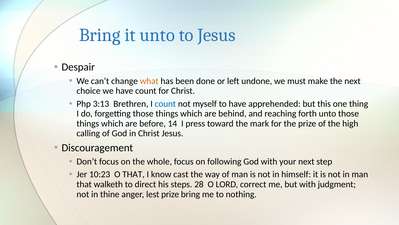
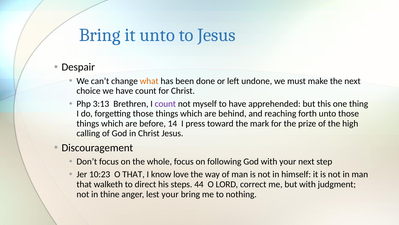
count at (165, 104) colour: blue -> purple
cast: cast -> love
28: 28 -> 44
lest prize: prize -> your
